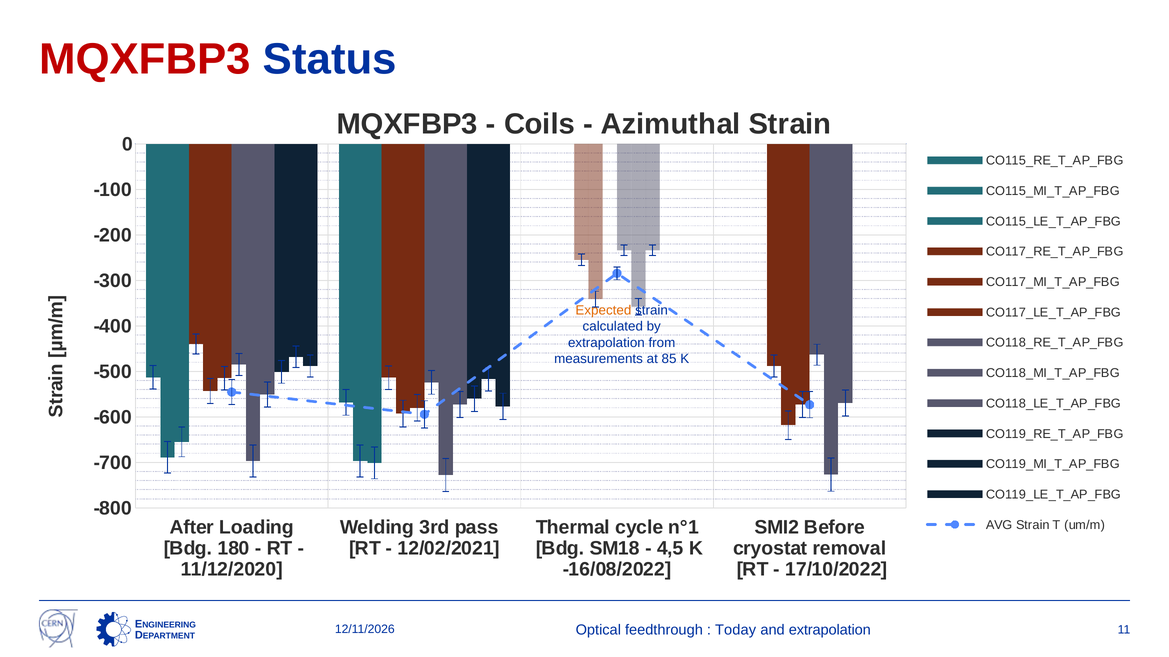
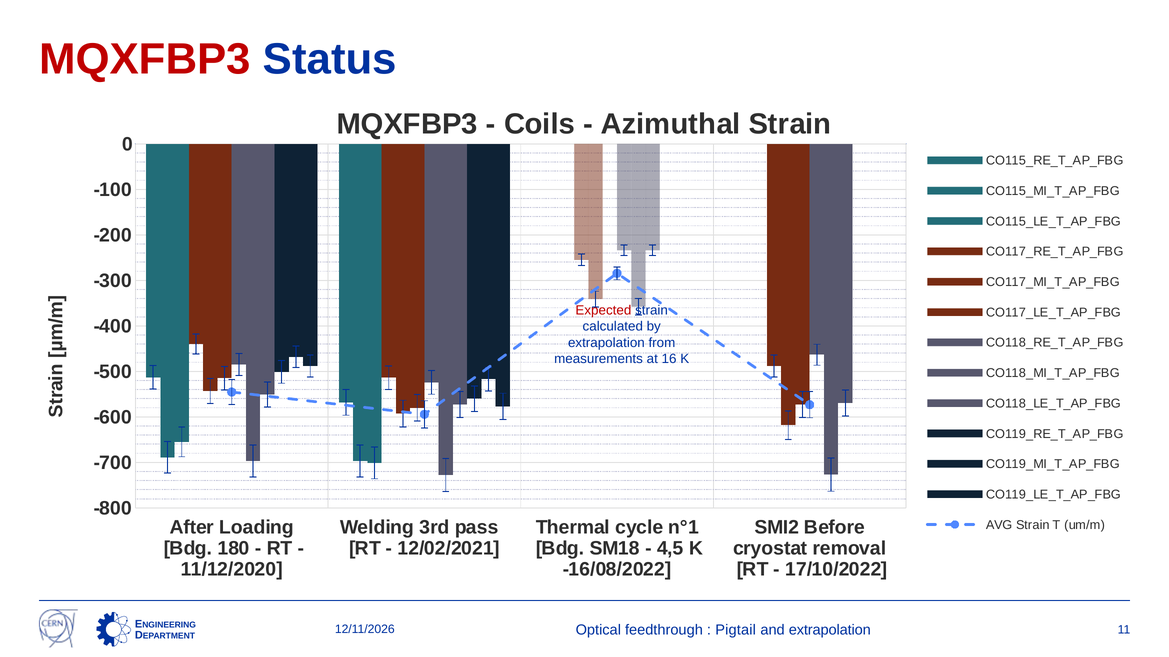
Expected colour: orange -> red
85: 85 -> 16
Today: Today -> Pigtail
